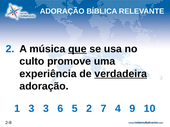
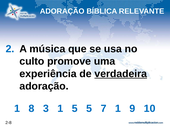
que underline: present -> none
1 3: 3 -> 8
3 6: 6 -> 1
5 2: 2 -> 5
7 4: 4 -> 1
